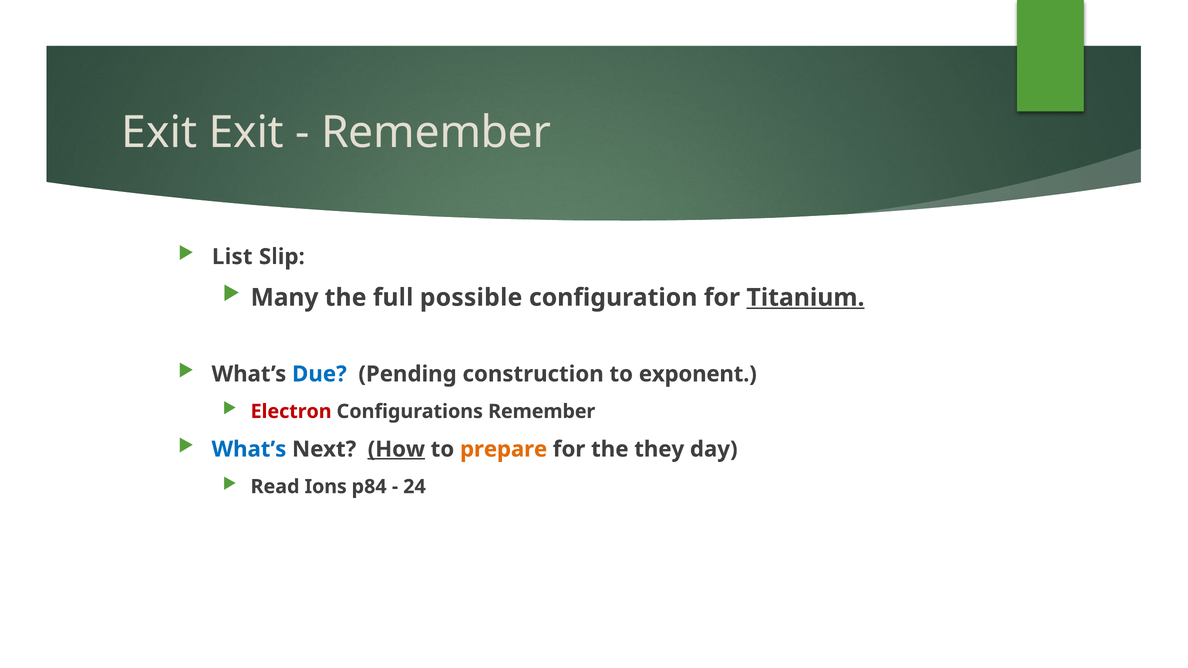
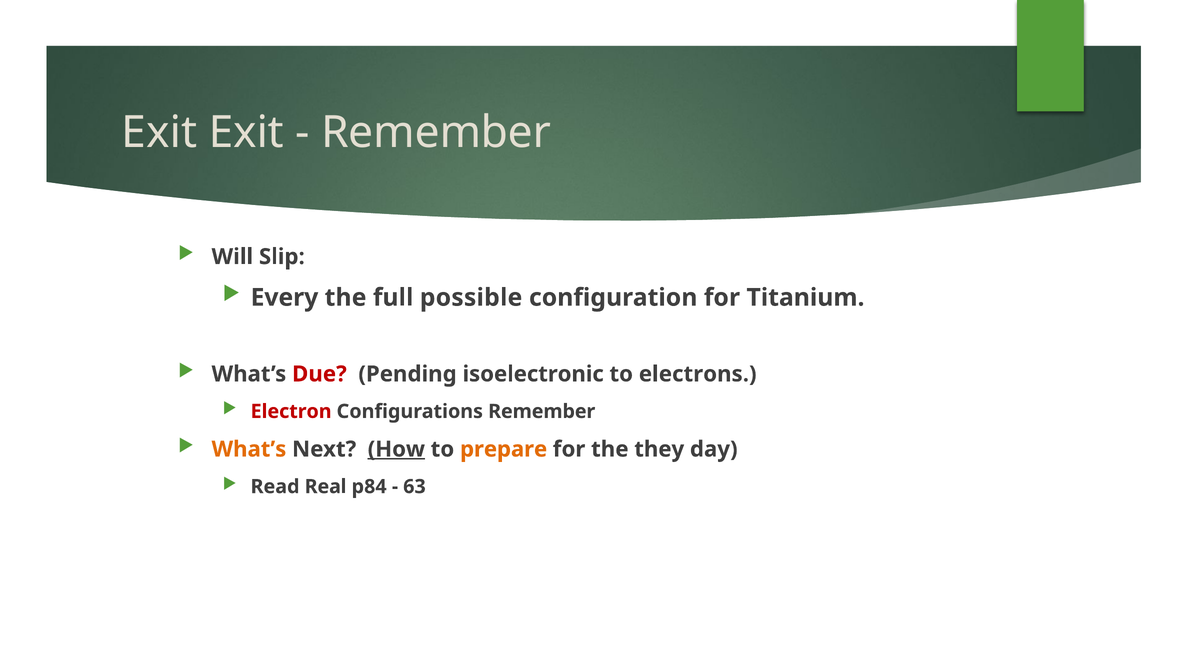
List: List -> Will
Many: Many -> Every
Titanium underline: present -> none
Due colour: blue -> red
construction: construction -> isoelectronic
exponent: exponent -> electrons
What’s at (249, 449) colour: blue -> orange
Ions: Ions -> Real
24: 24 -> 63
